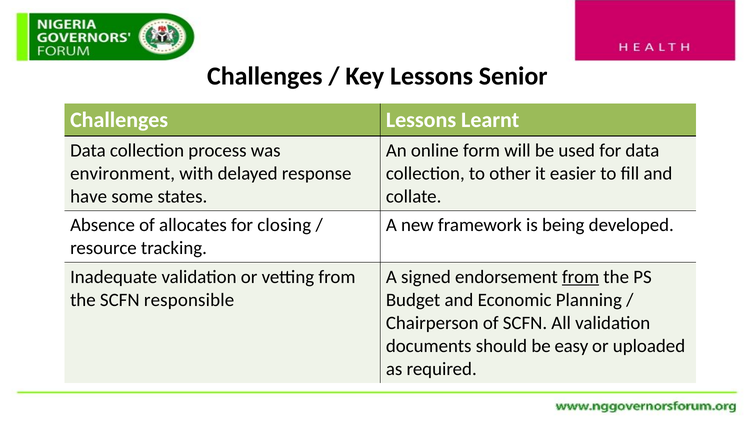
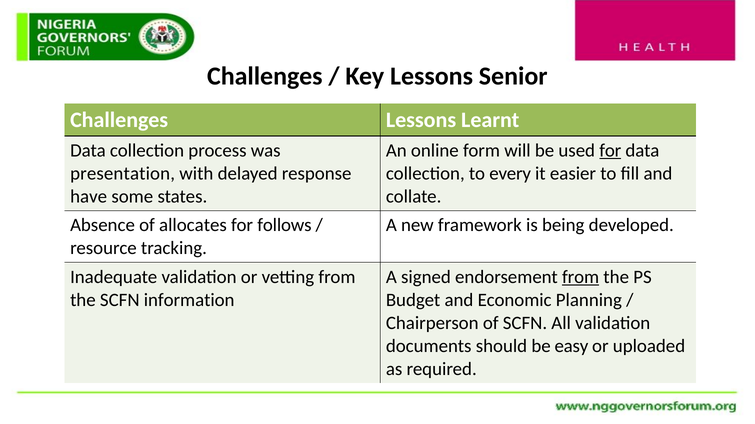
for at (610, 151) underline: none -> present
environment: environment -> presentation
other: other -> every
closing: closing -> follows
responsible: responsible -> information
